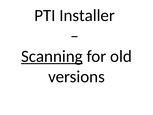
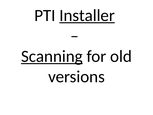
Installer underline: none -> present
